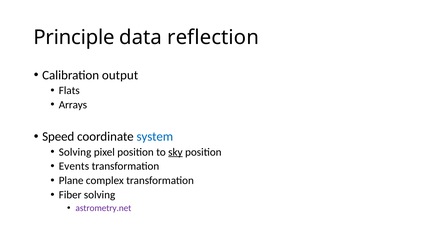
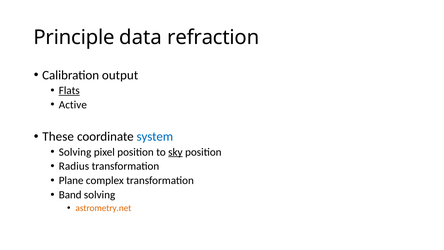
reflection: reflection -> refraction
Flats underline: none -> present
Arrays: Arrays -> Active
Speed: Speed -> These
Events: Events -> Radius
Fiber: Fiber -> Band
astrometry.net colour: purple -> orange
